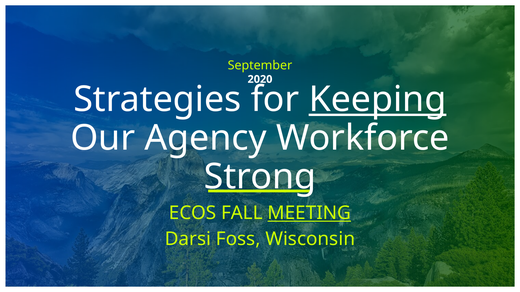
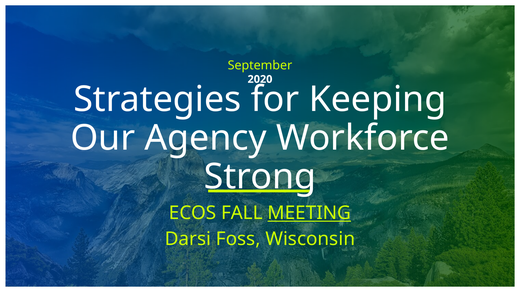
Keeping underline: present -> none
